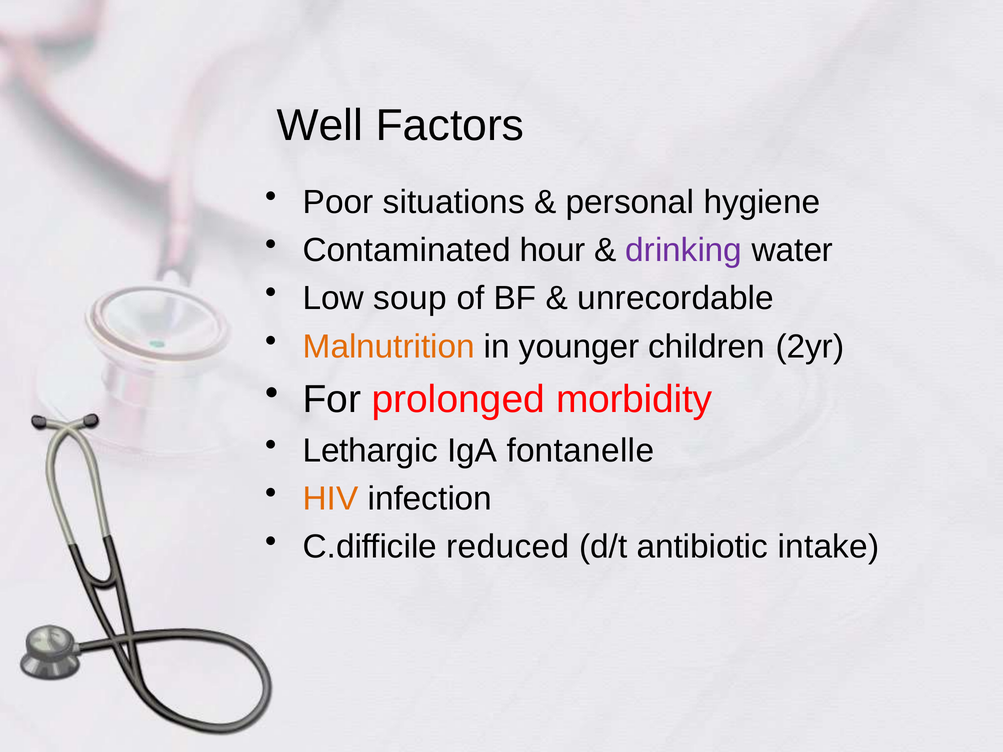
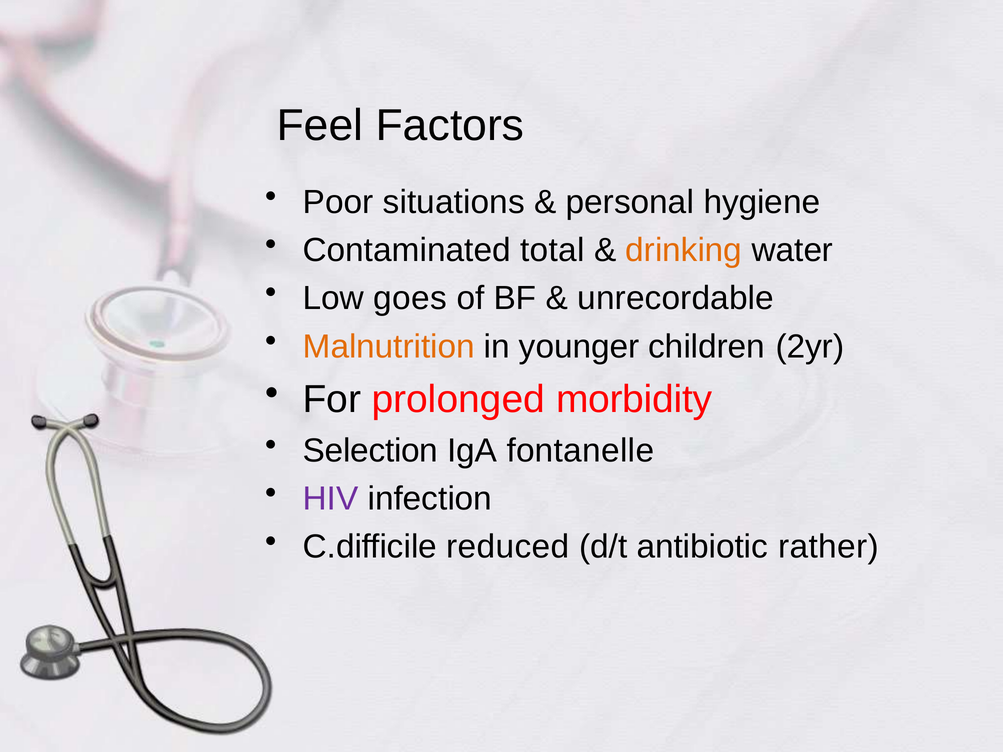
Well: Well -> Feel
hour: hour -> total
drinking colour: purple -> orange
soup: soup -> goes
Lethargic: Lethargic -> Selection
HIV colour: orange -> purple
intake: intake -> rather
